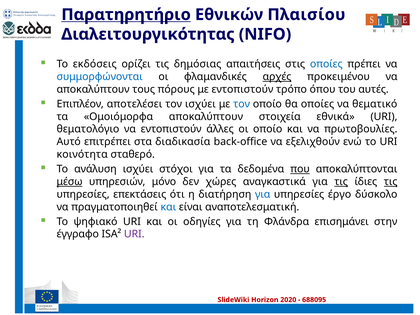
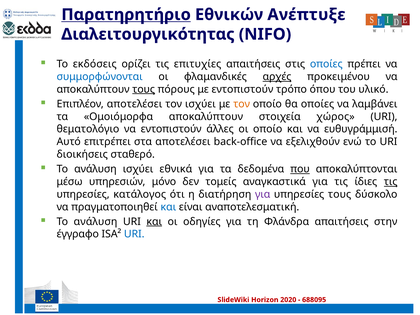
Πλαισίου: Πλαισίου -> Ανέπτυξε
δημόσιας: δημόσιας -> επιτυχίες
τους at (144, 89) underline: none -> present
αυτές: αυτές -> υλικό
τον at (242, 104) colour: blue -> orange
θεματικό: θεματικό -> λαμβάνει
εθνικά: εθνικά -> χώρος
πρωτοβουλίες: πρωτοβουλίες -> ευθυγράμμισή
στα διαδικασία: διαδικασία -> αποτελέσει
κοινότητα: κοινότητα -> διοικήσεις
στόχοι: στόχοι -> εθνικά
μέσω underline: present -> none
χώρες: χώρες -> τομείς
τις at (341, 182) underline: present -> none
επεκτάσεις: επεκτάσεις -> κατάλογος
για at (263, 194) colour: blue -> purple
υπηρεσίες έργο: έργο -> τους
ψηφιακό at (96, 222): ψηφιακό -> ανάλυση
και at (154, 222) underline: none -> present
Φλάνδρα επισημάνει: επισημάνει -> απαιτήσεις
URI at (134, 234) colour: purple -> blue
